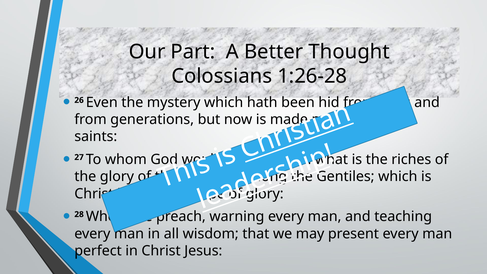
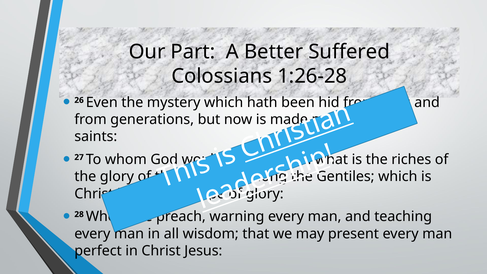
Thought: Thought -> Suffered
